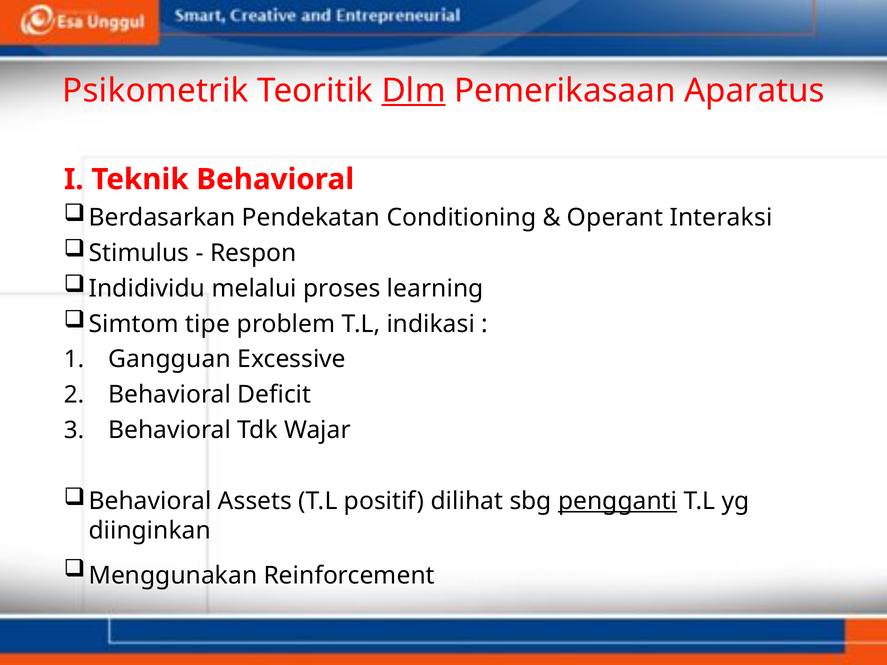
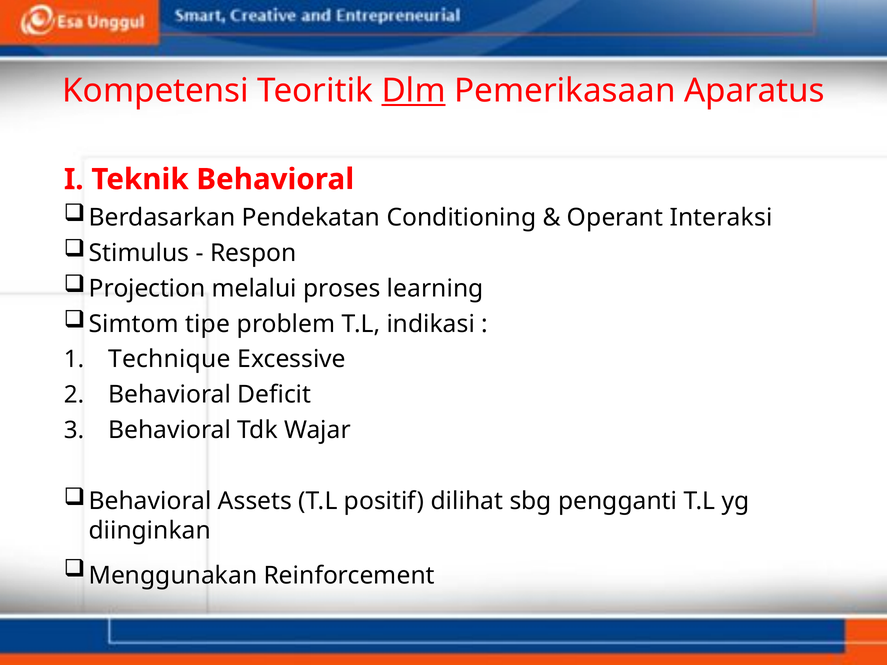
Psikometrik: Psikometrik -> Kompetensi
Indidividu: Indidividu -> Projection
Gangguan: Gangguan -> Technique
pengganti underline: present -> none
